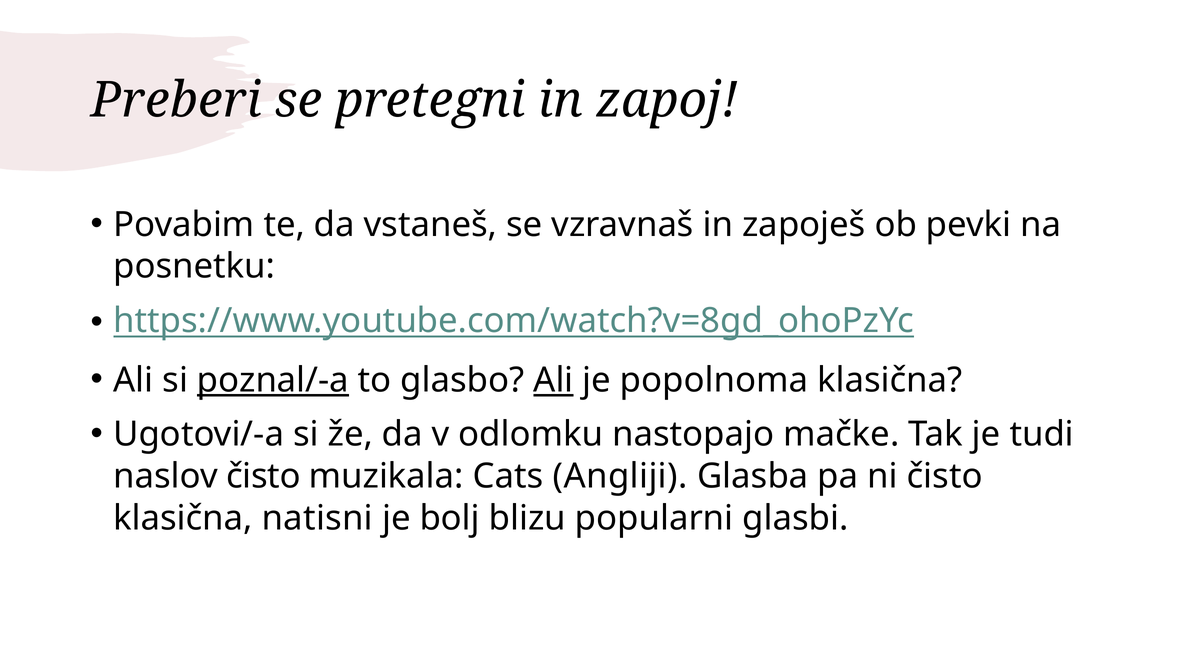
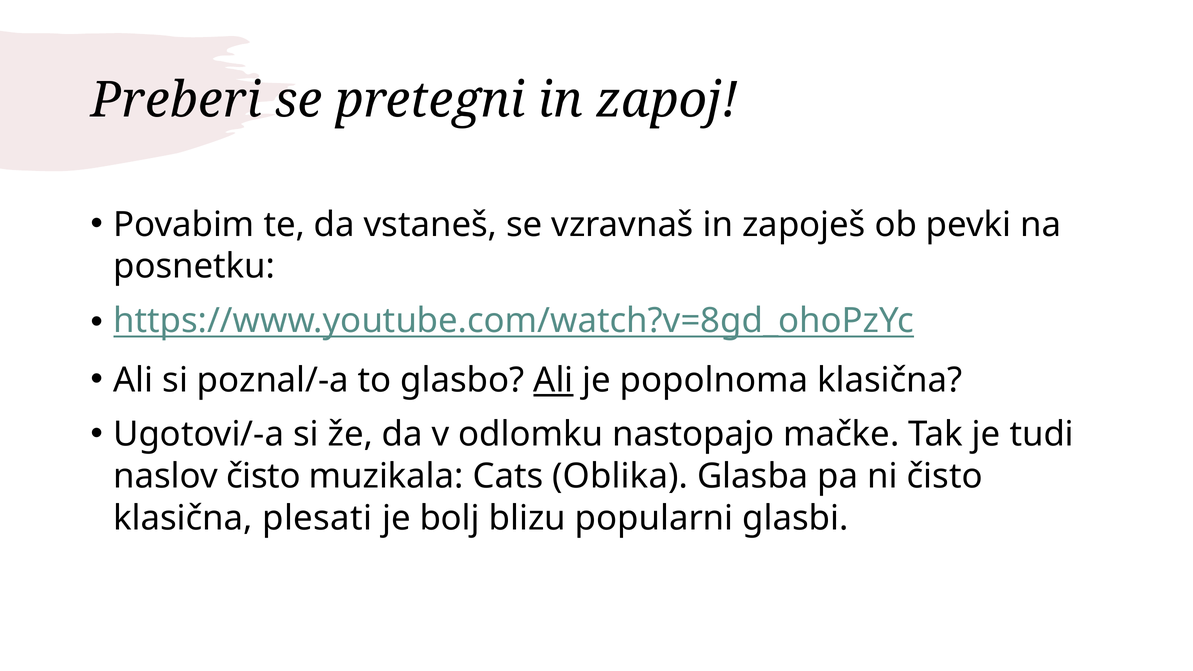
poznal/-a underline: present -> none
Angliji: Angliji -> Oblika
natisni: natisni -> plesati
